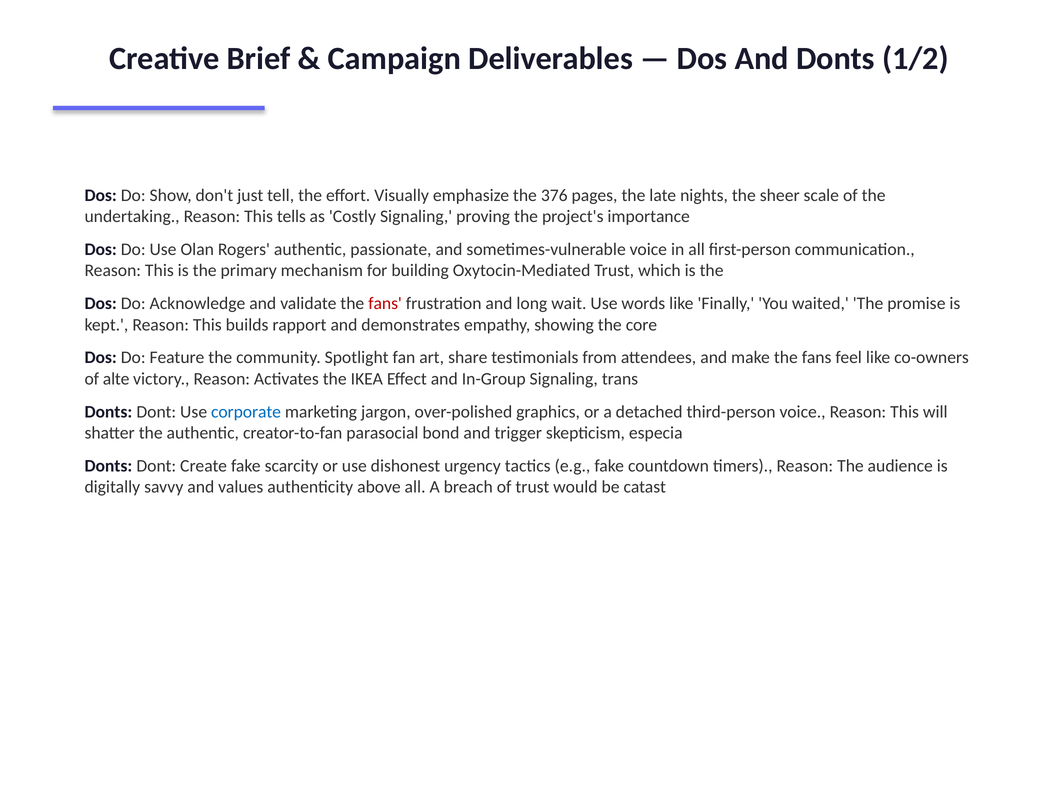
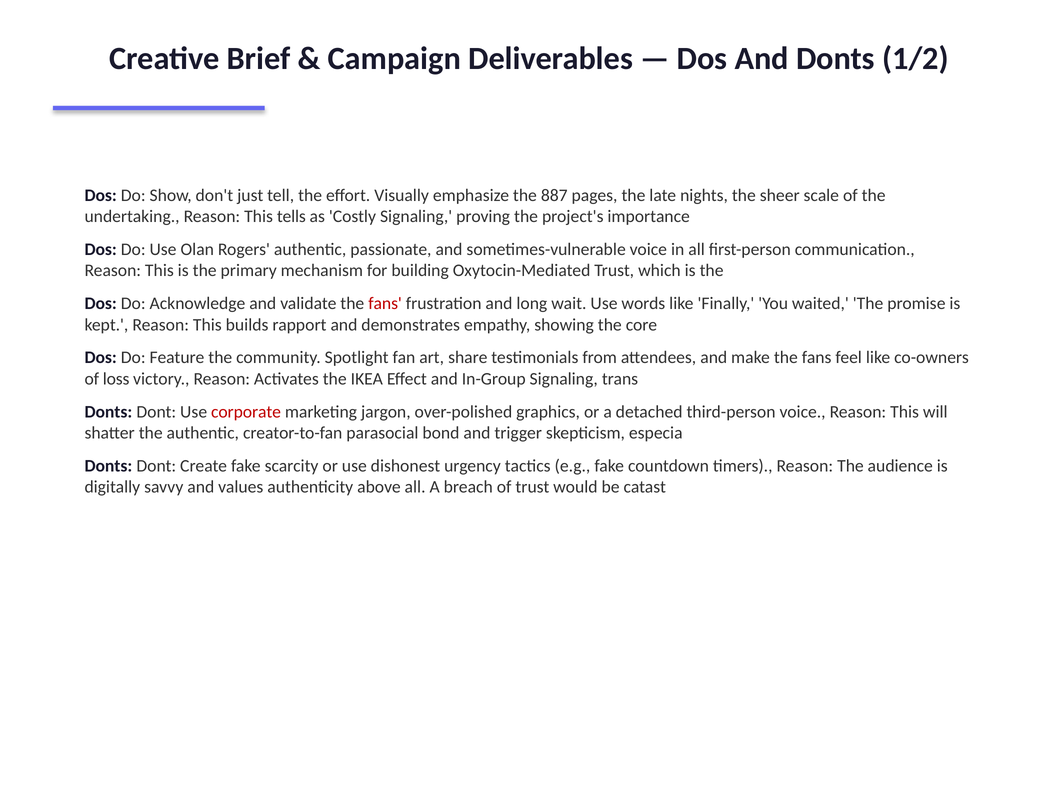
376: 376 -> 887
alte: alte -> loss
corporate colour: blue -> red
